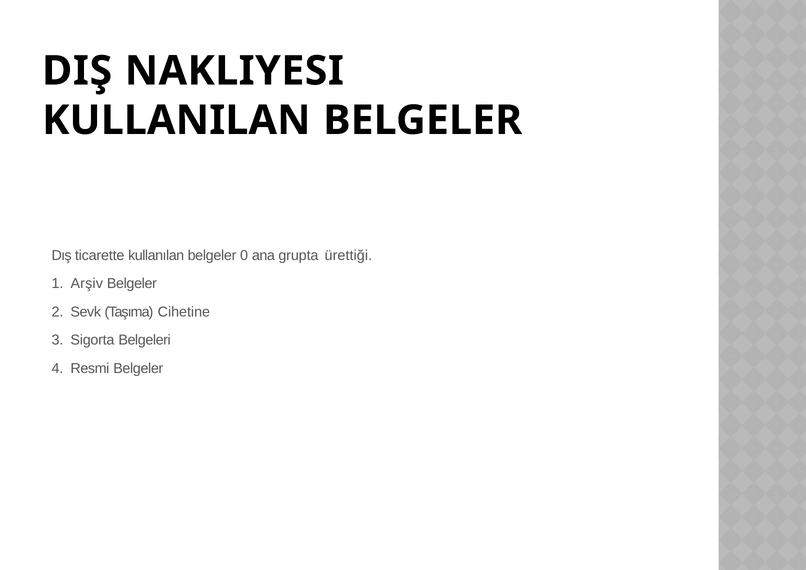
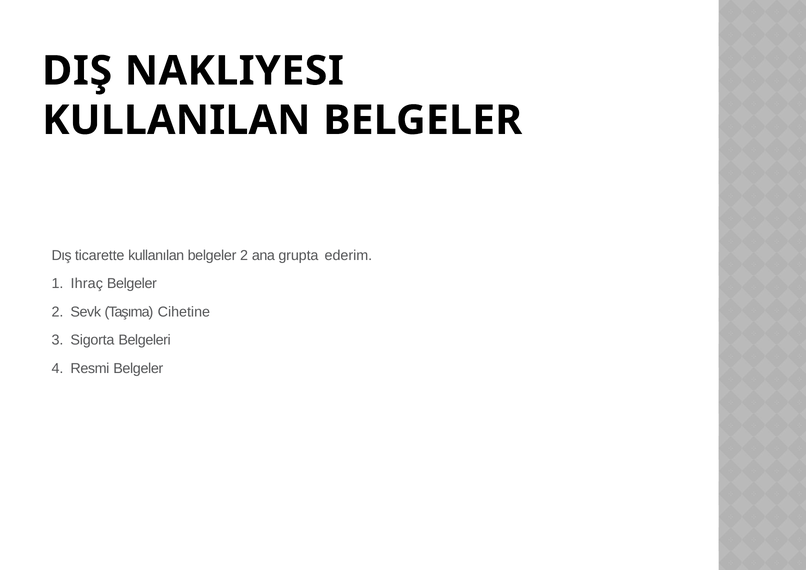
kullanılan belgeler 0: 0 -> 2
ürettiği: ürettiği -> ederim
Arşiv: Arşiv -> Ihraç
